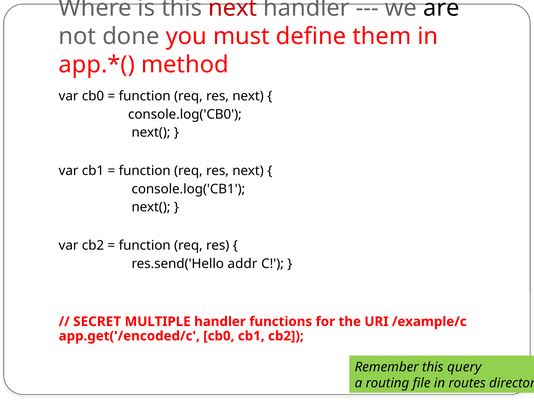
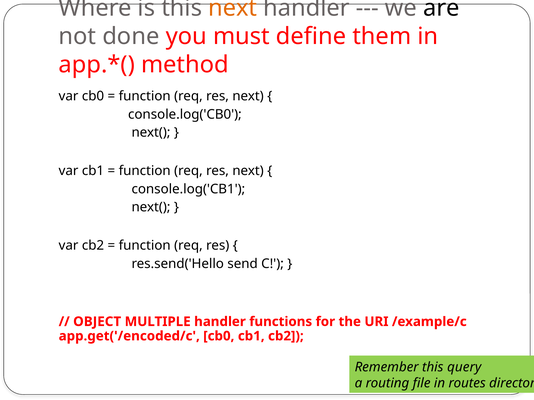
next at (233, 8) colour: red -> orange
addr: addr -> send
SECRET: SECRET -> OBJECT
